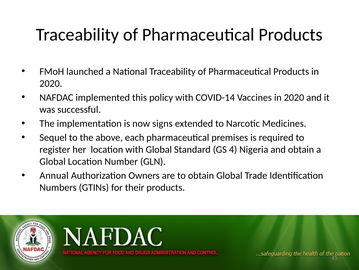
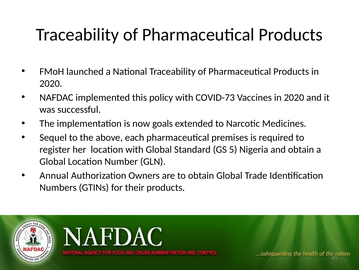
COVID-14: COVID-14 -> COVID-73
signs: signs -> goals
4: 4 -> 5
